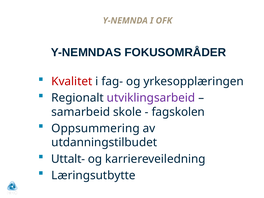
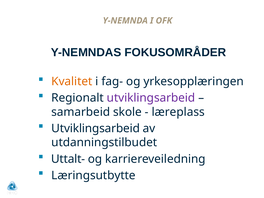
Kvalitet colour: red -> orange
fagskolen: fagskolen -> læreplass
Oppsummering at (96, 128): Oppsummering -> Utviklingsarbeid
